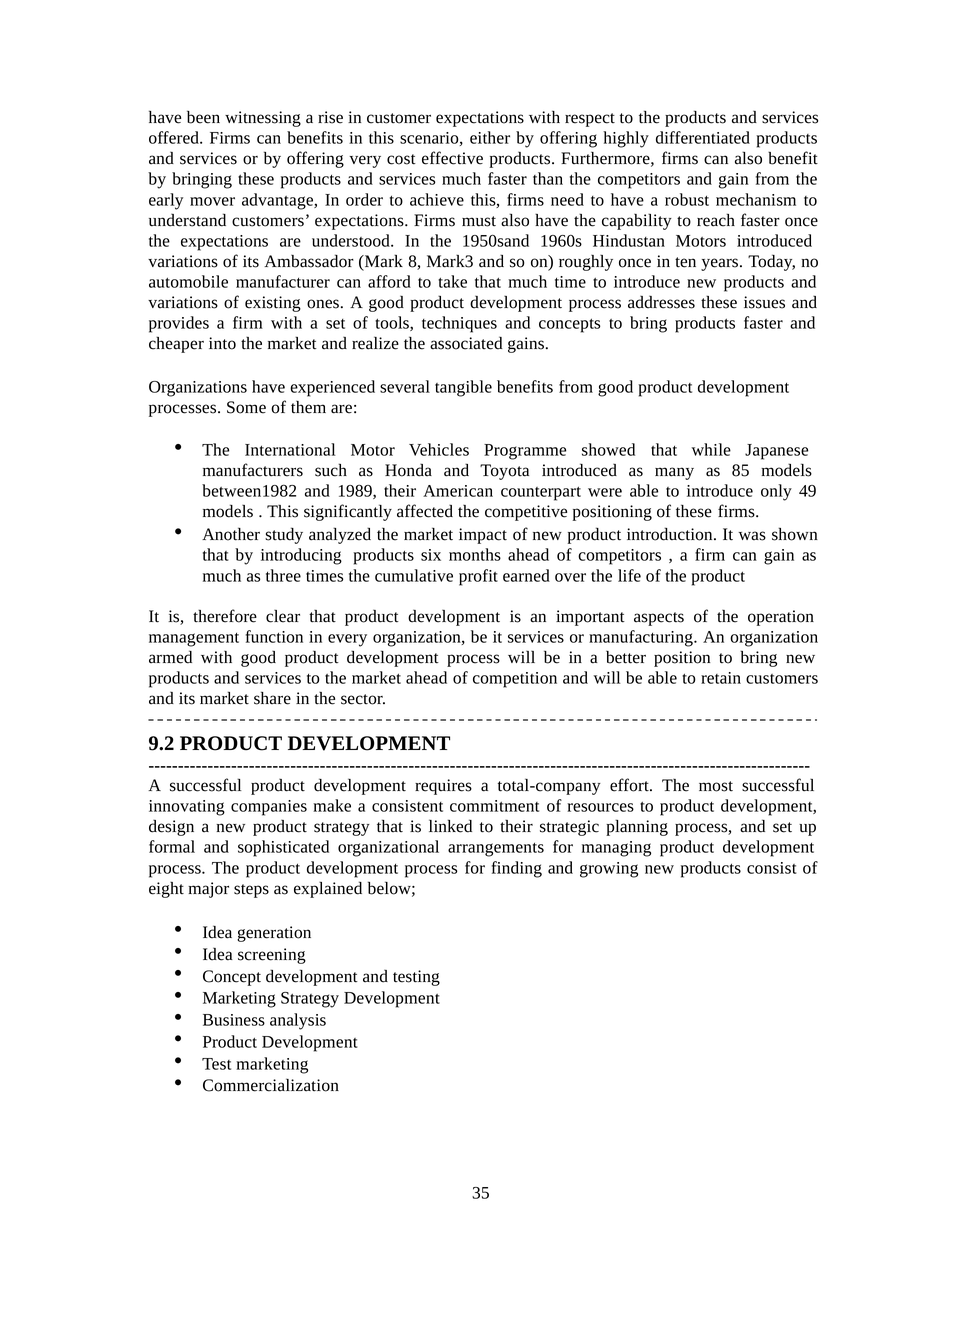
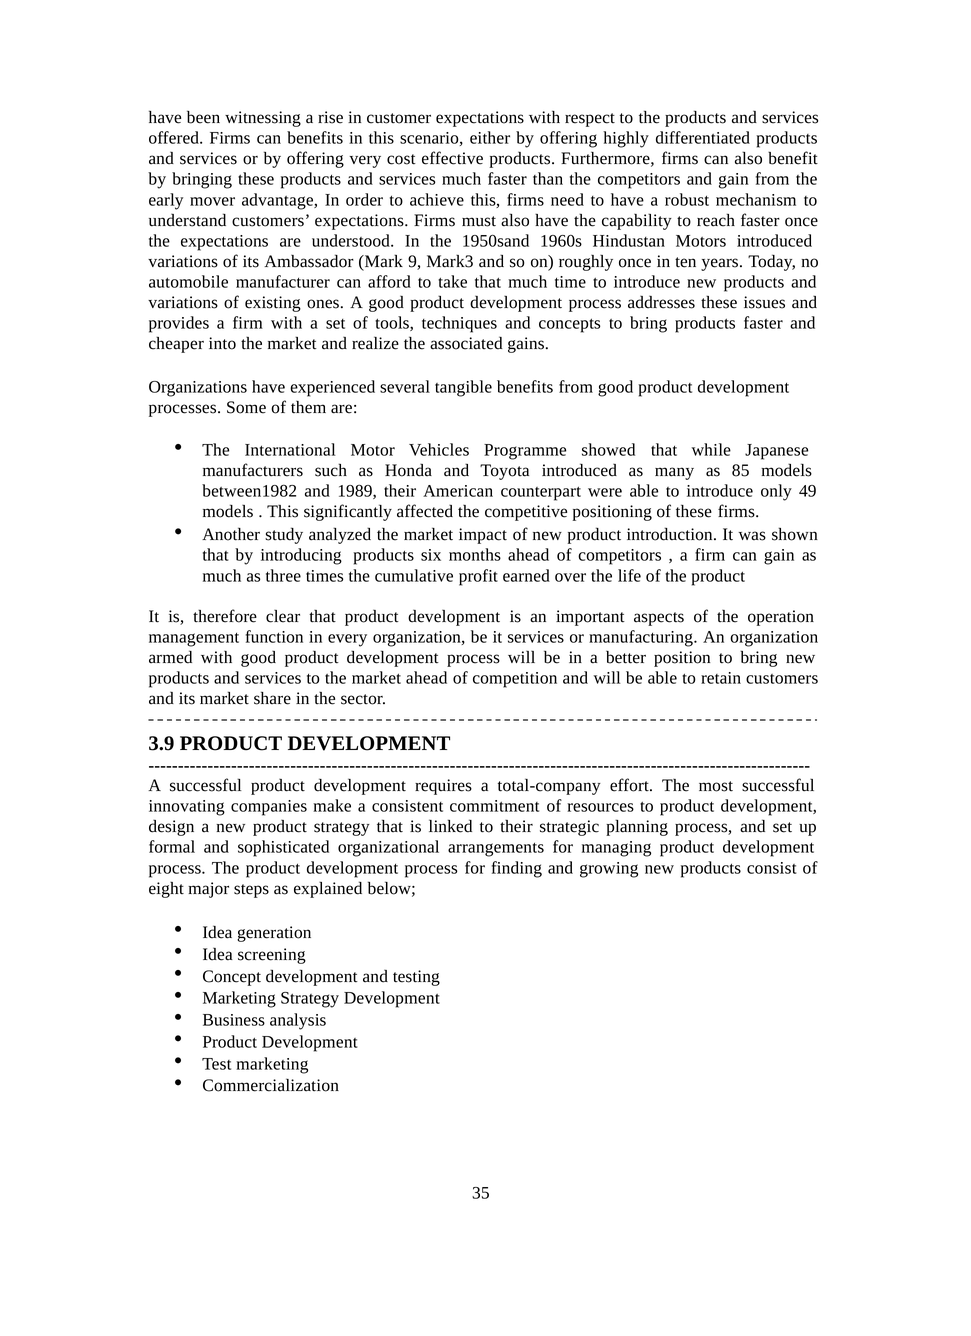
8: 8 -> 9
9.2: 9.2 -> 3.9
